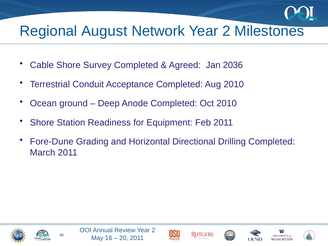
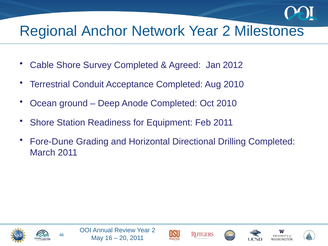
August: August -> Anchor
2036: 2036 -> 2012
